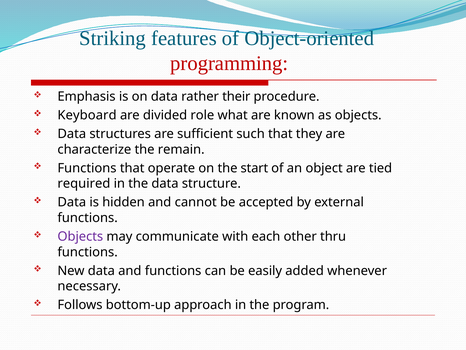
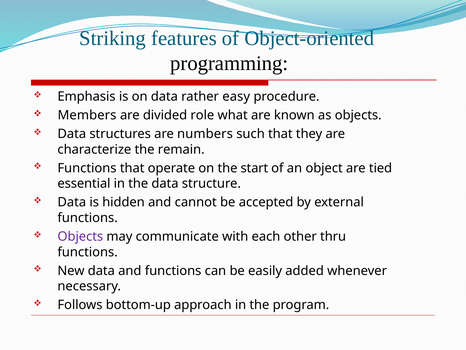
programming colour: red -> black
their: their -> easy
Keyboard: Keyboard -> Members
sufficient: sufficient -> numbers
required: required -> essential
